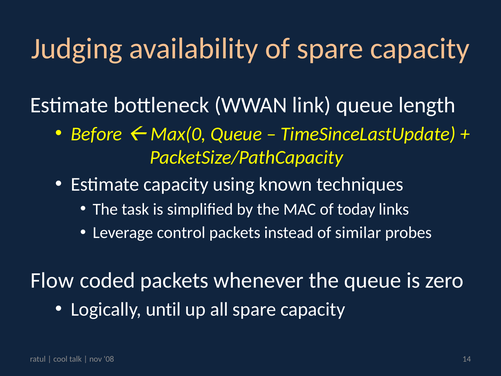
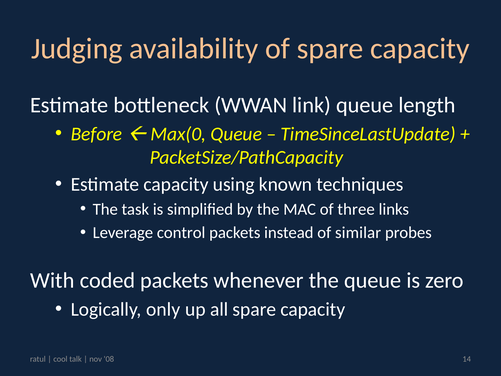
today: today -> three
Flow: Flow -> With
until: until -> only
